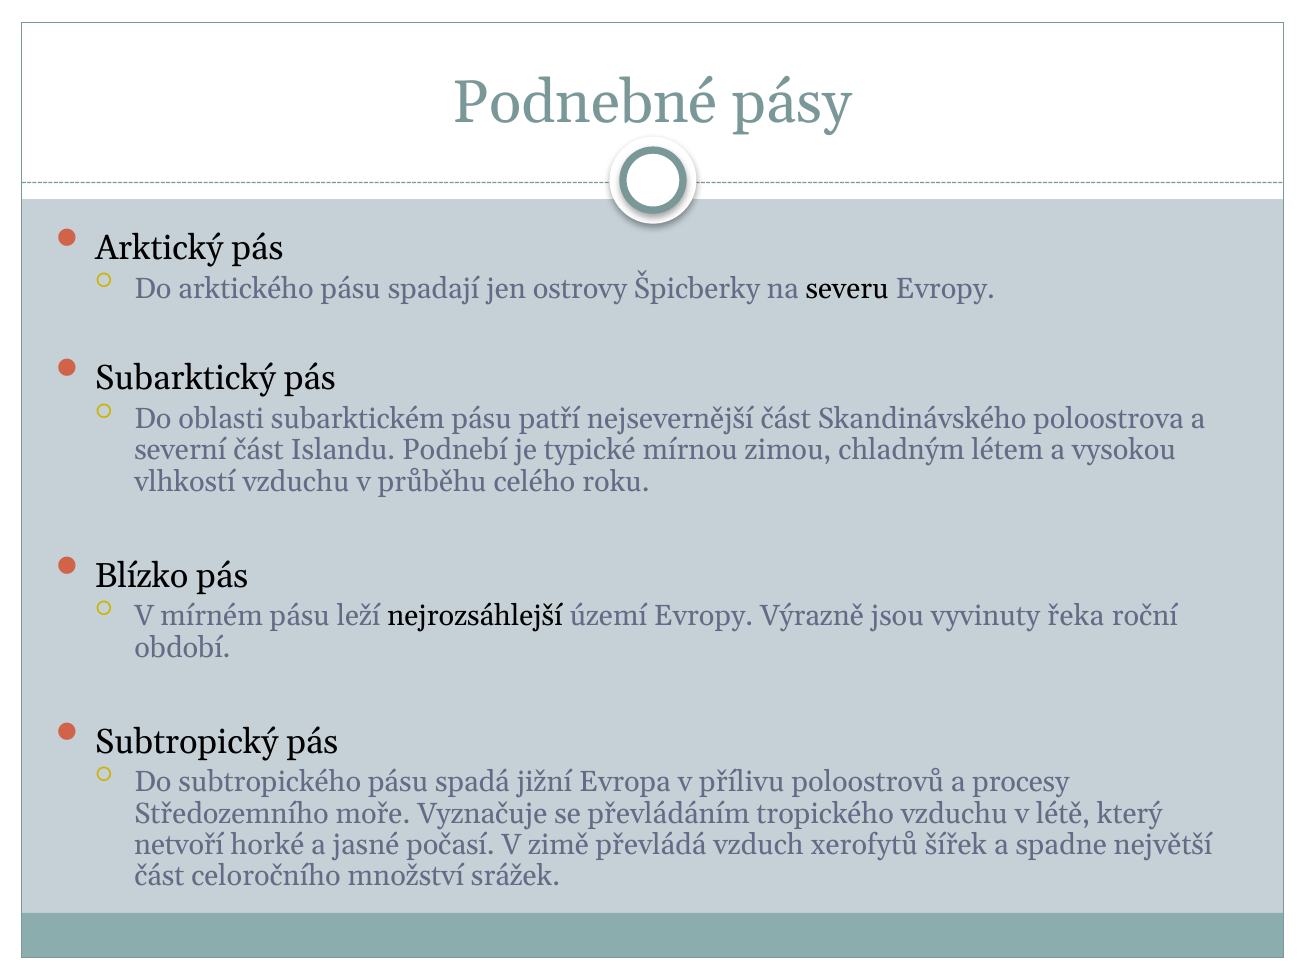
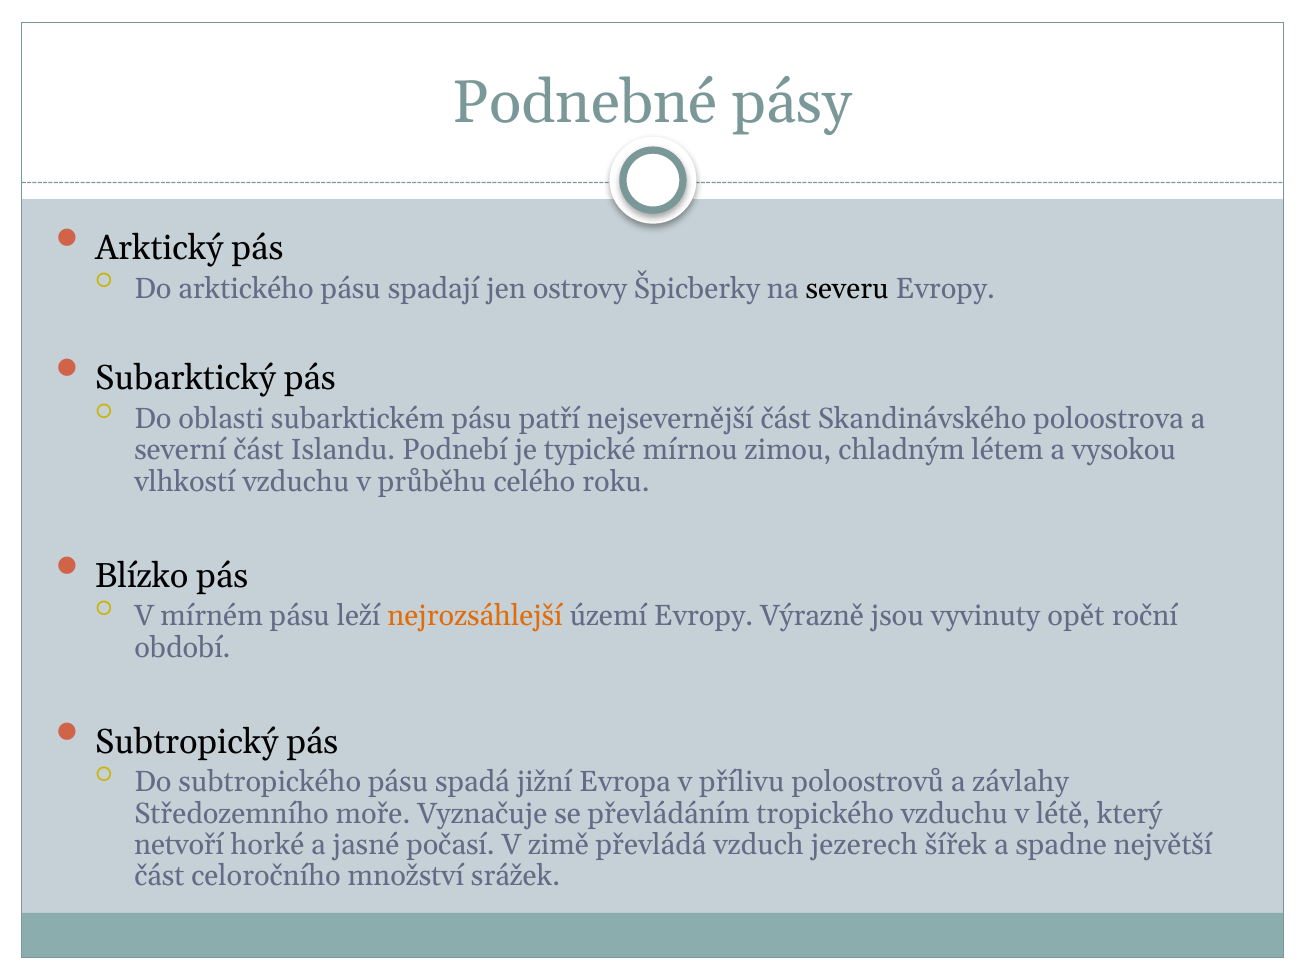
nejrozsáhlejší colour: black -> orange
řeka: řeka -> opět
procesy: procesy -> závlahy
xerofytů: xerofytů -> jezerech
